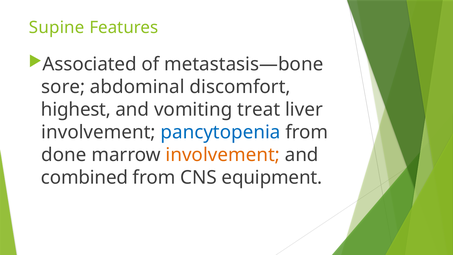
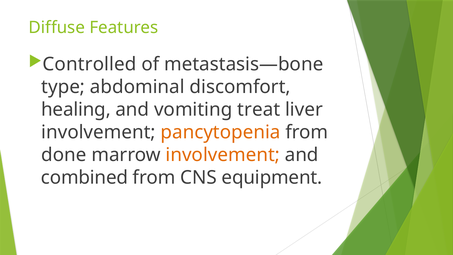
Supine: Supine -> Diffuse
Associated: Associated -> Controlled
sore: sore -> type
highest: highest -> healing
pancytopenia colour: blue -> orange
